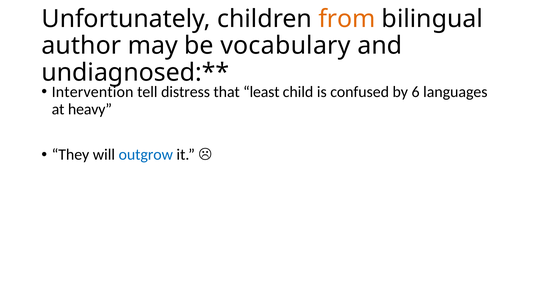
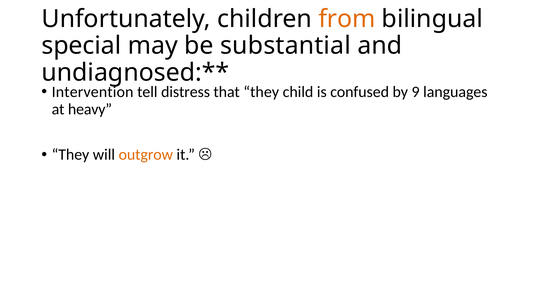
author: author -> special
vocabulary: vocabulary -> substantial
that least: least -> they
6: 6 -> 9
outgrow colour: blue -> orange
